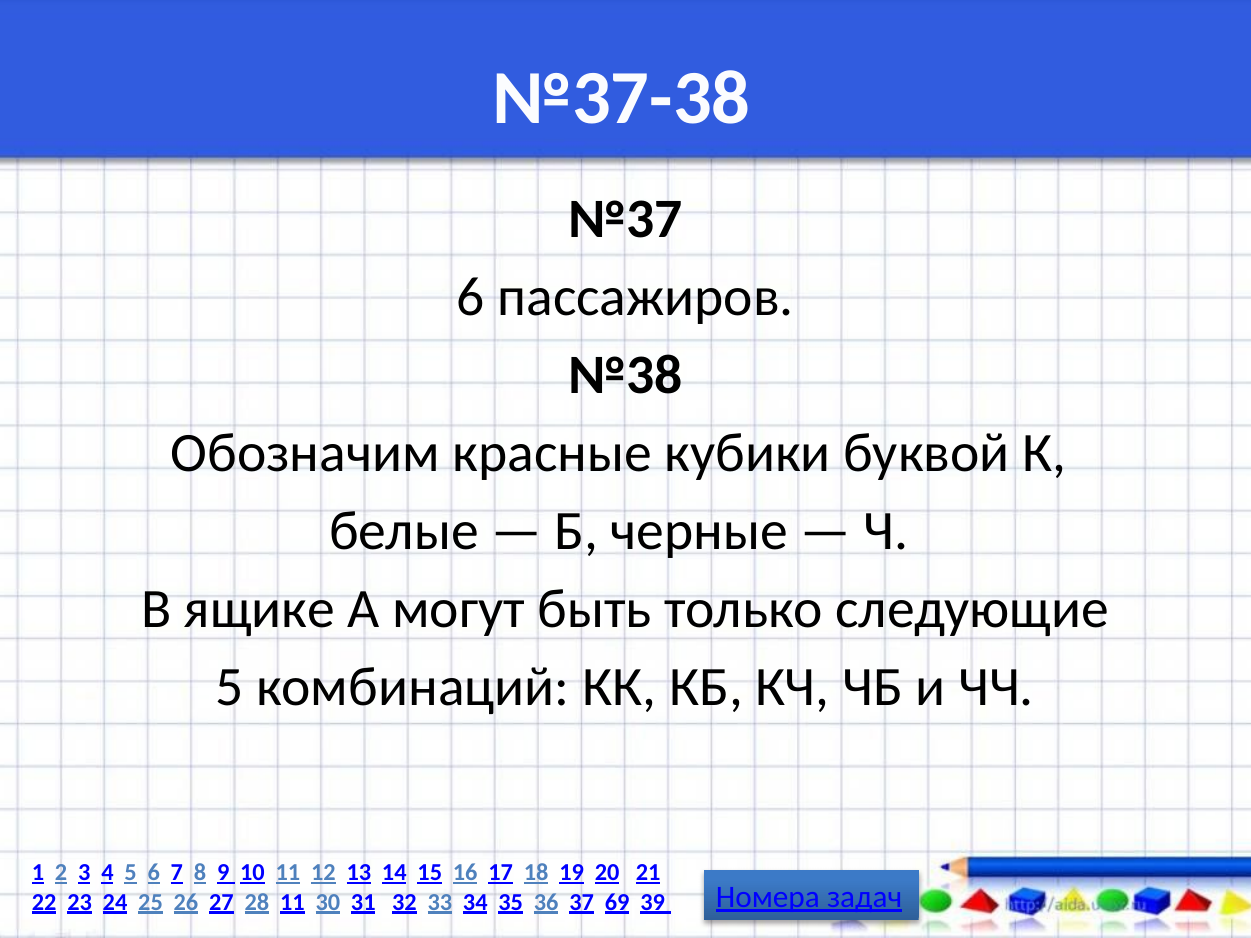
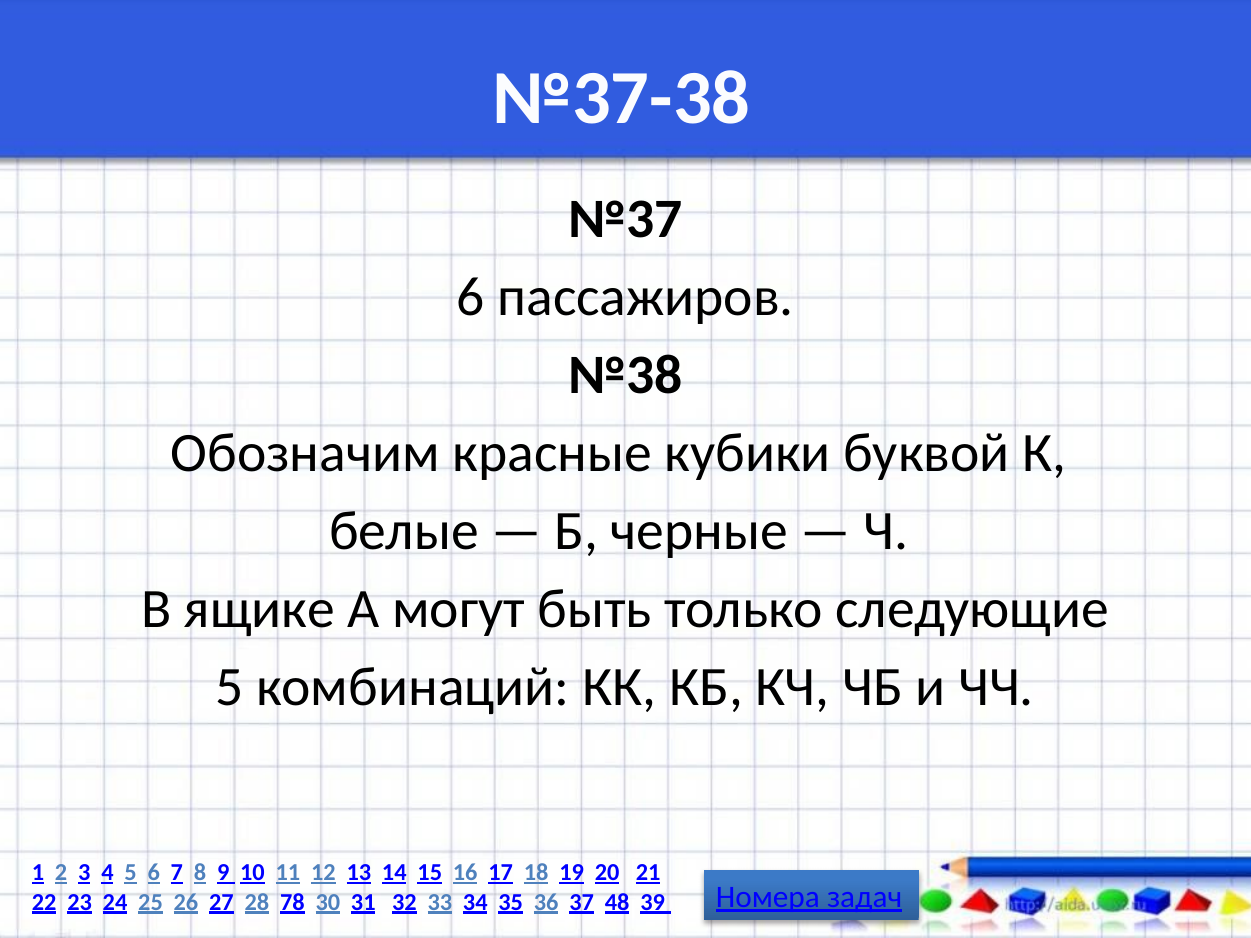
28 11: 11 -> 78
69: 69 -> 48
